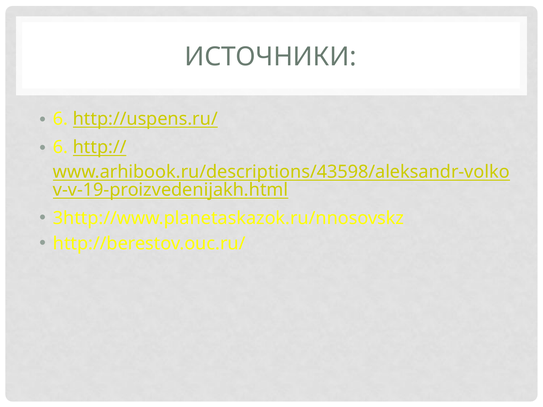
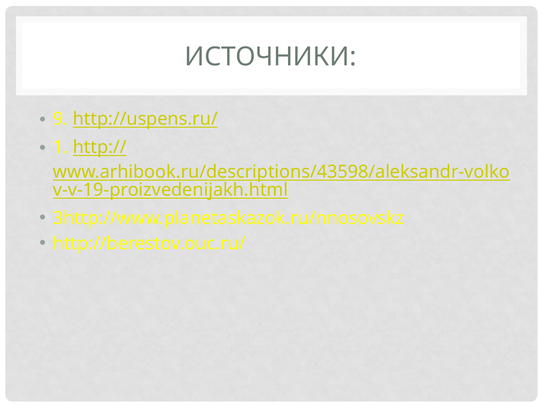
6 at (61, 119): 6 -> 9
6 at (61, 147): 6 -> 1
